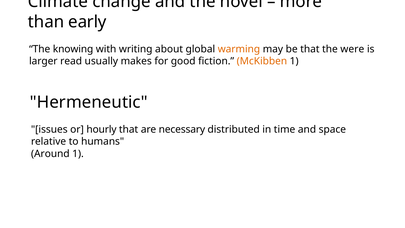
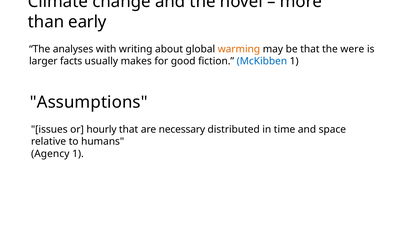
knowing: knowing -> analyses
read: read -> facts
McKibben colour: orange -> blue
Hermeneutic: Hermeneutic -> Assumptions
Around: Around -> Agency
